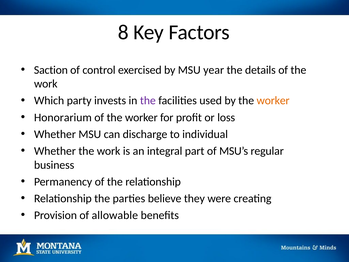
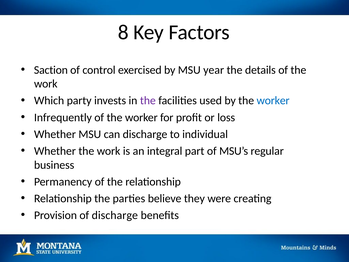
worker at (273, 101) colour: orange -> blue
Honorarium: Honorarium -> Infrequently
of allowable: allowable -> discharge
